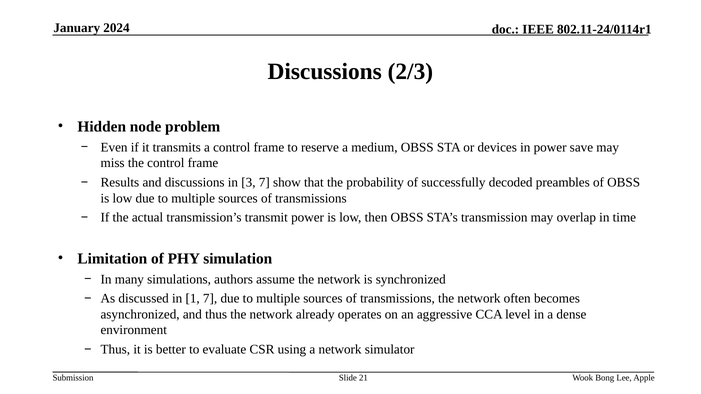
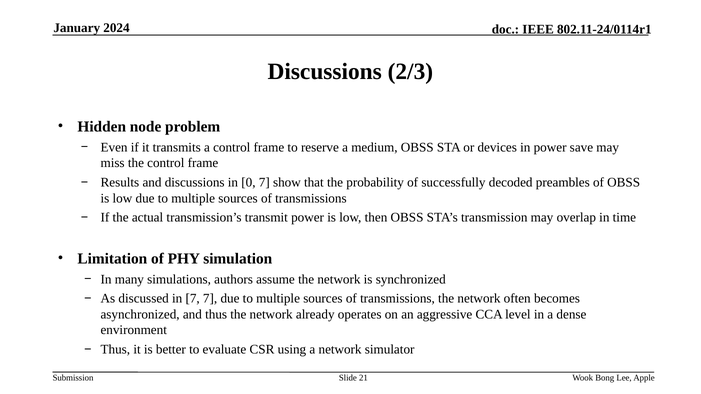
3: 3 -> 0
in 1: 1 -> 7
